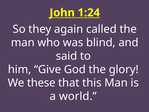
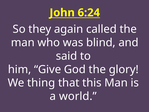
1:24: 1:24 -> 6:24
these: these -> thing
